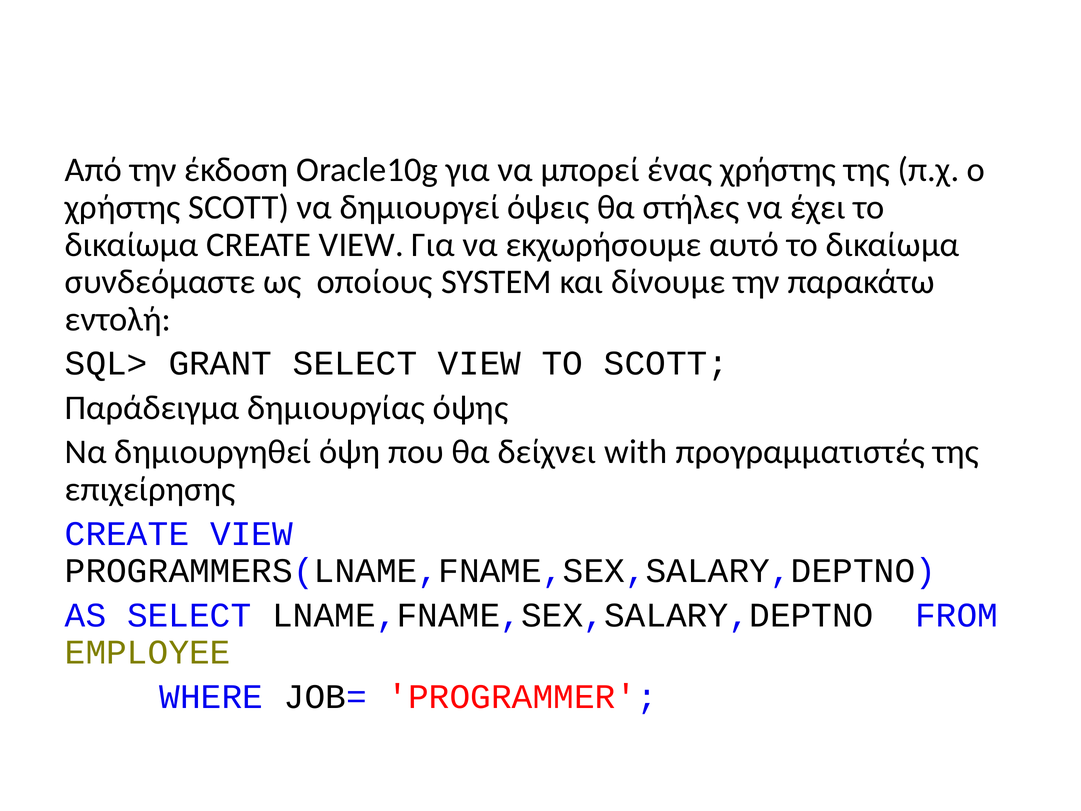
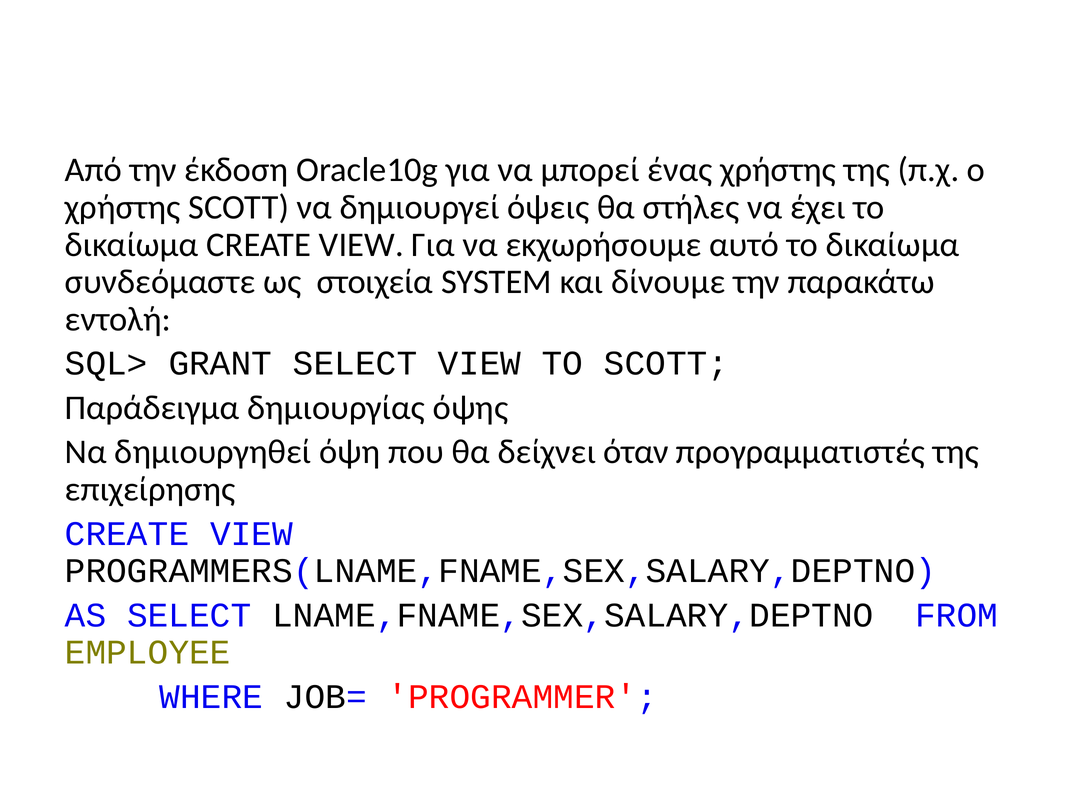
οποίους: οποίους -> στοιχεία
with: with -> όταν
